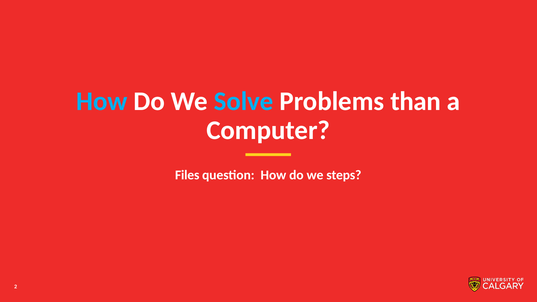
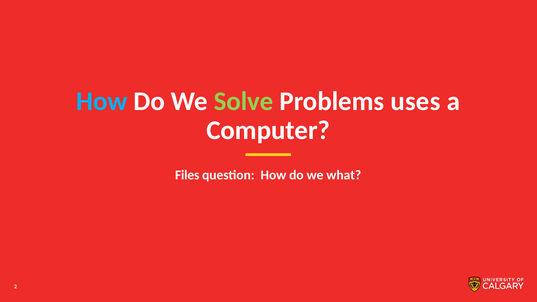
Solve colour: light blue -> light green
than: than -> uses
steps: steps -> what
